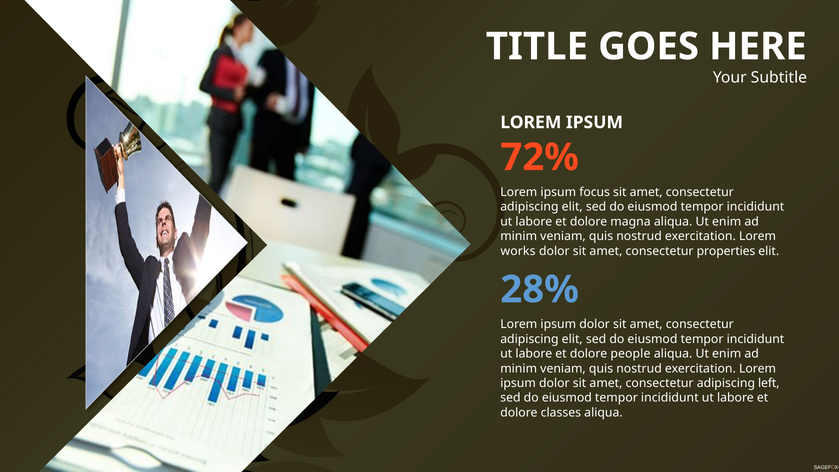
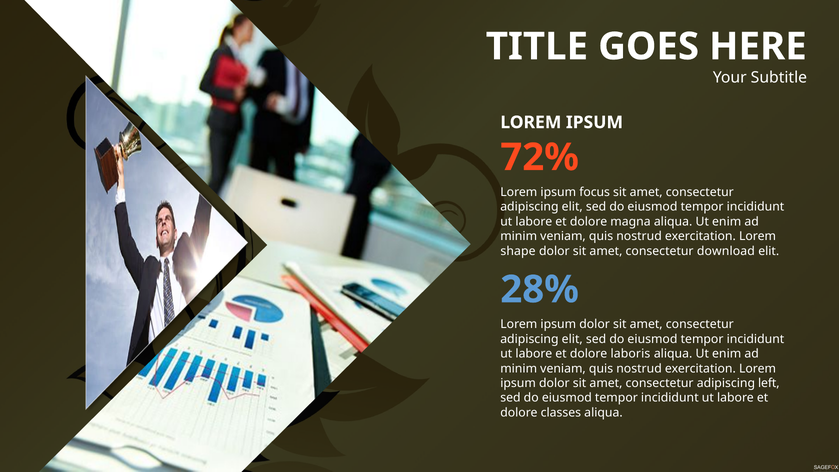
works: works -> shape
properties: properties -> download
people: people -> laboris
